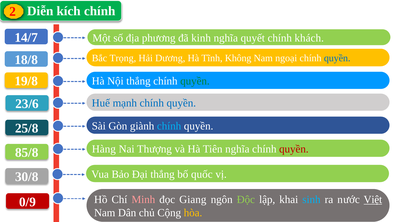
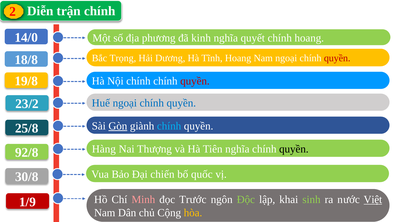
kích: kích -> trận
14/7: 14/7 -> 14/0
chính khách: khách -> hoang
Tĩnh Không: Không -> Hoang
quyền at (337, 58) colour: blue -> red
Nội thắng: thắng -> chính
quyền at (195, 81) colour: green -> red
23/6: 23/6 -> 23/2
Huế mạnh: mạnh -> ngoại
Gòn underline: none -> present
quyền at (294, 149) colour: red -> black
85/8: 85/8 -> 92/8
Đại thắng: thắng -> chiến
Giang: Giang -> Trước
sinh colour: light blue -> light green
0/9: 0/9 -> 1/9
